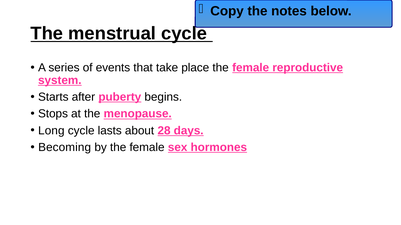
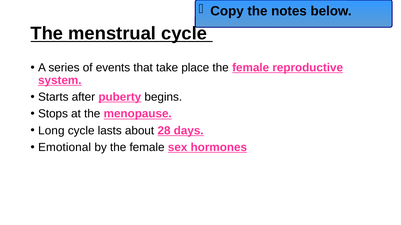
Becoming: Becoming -> Emotional
